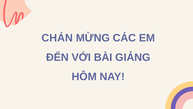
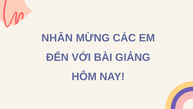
CHÁN: CHÁN -> NHÂN
